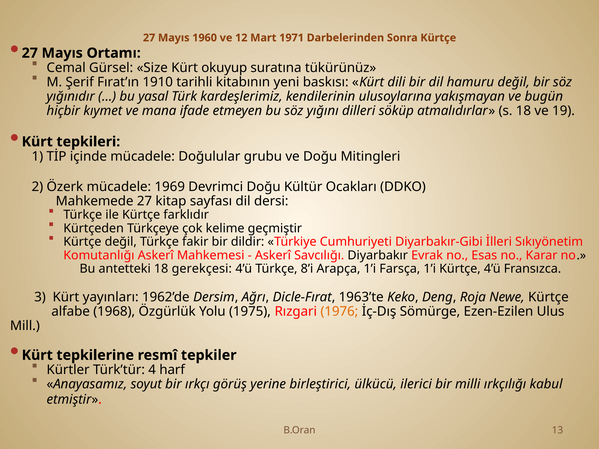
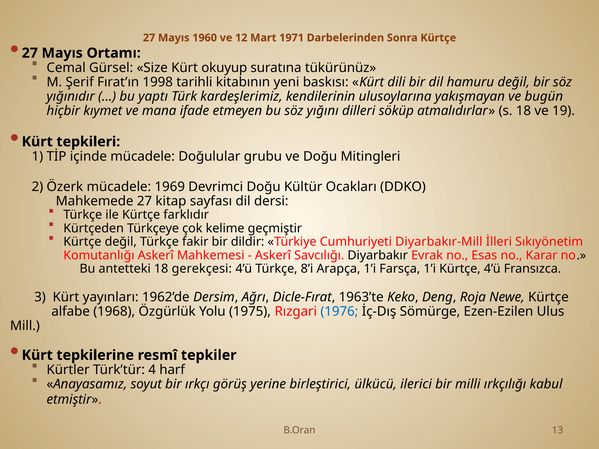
1910: 1910 -> 1998
yasal: yasal -> yaptı
Diyarbakır-Gibi: Diyarbakır-Gibi -> Diyarbakır-Mill
1976 colour: orange -> blue
